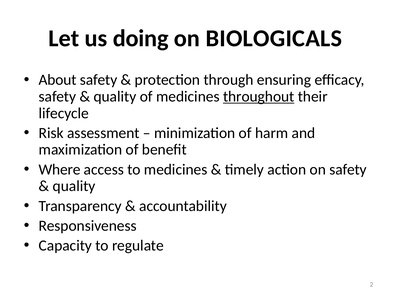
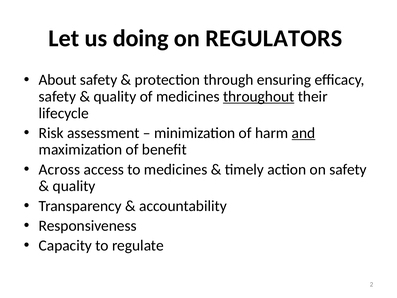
BIOLOGICALS: BIOLOGICALS -> REGULATORS
and underline: none -> present
Where: Where -> Across
